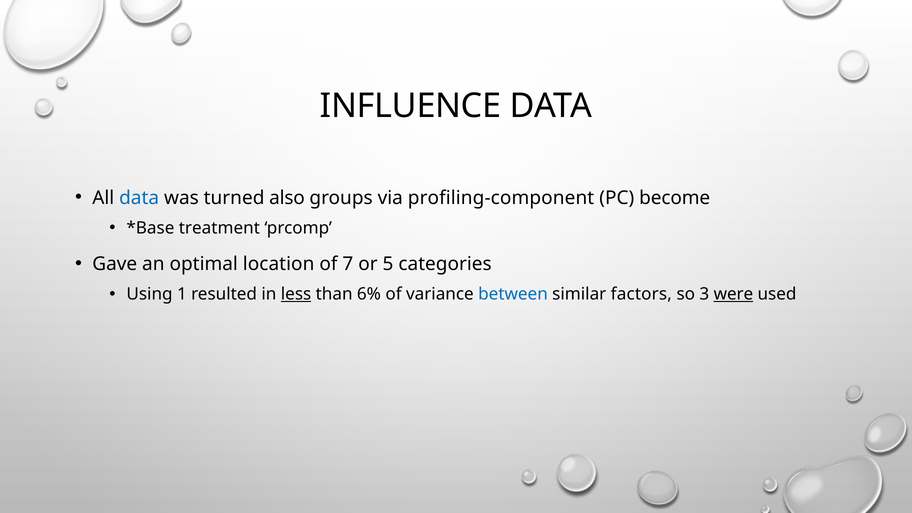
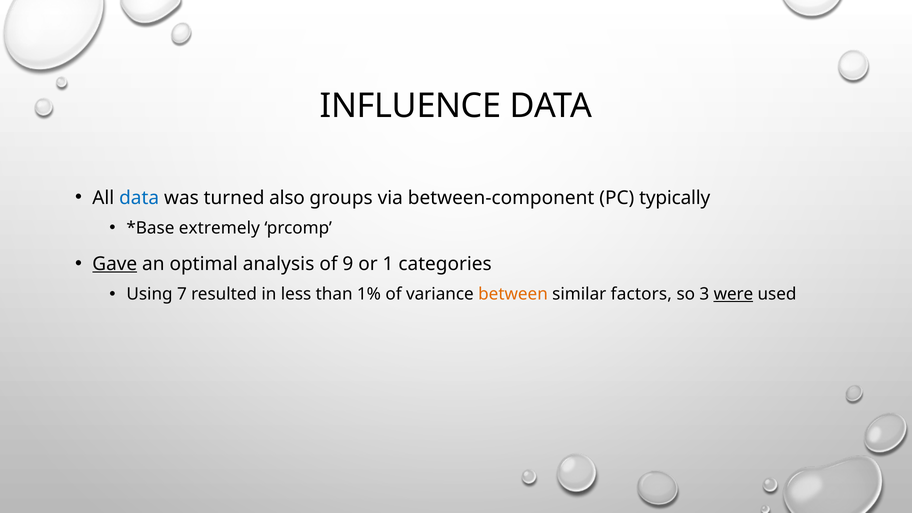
profiling-component: profiling-component -> between-component
become: become -> typically
treatment: treatment -> extremely
Gave underline: none -> present
location: location -> analysis
7: 7 -> 9
5: 5 -> 1
1: 1 -> 7
less underline: present -> none
6%: 6% -> 1%
between colour: blue -> orange
